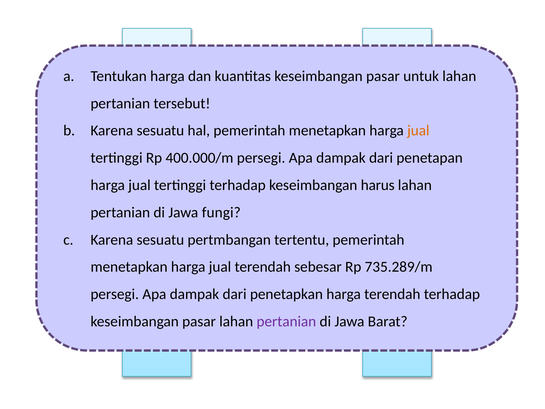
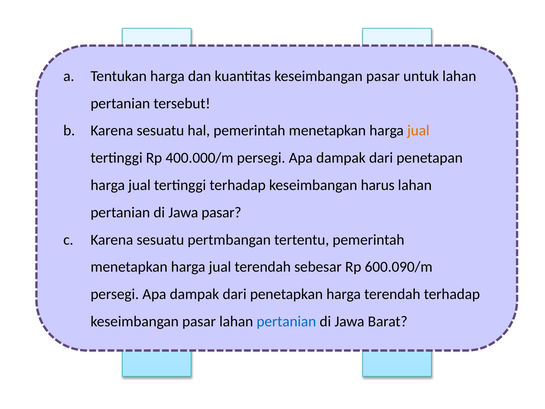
Jawa fungi: fungi -> pasar
735.289/m: 735.289/m -> 600.090/m
pertanian at (286, 321) colour: purple -> blue
